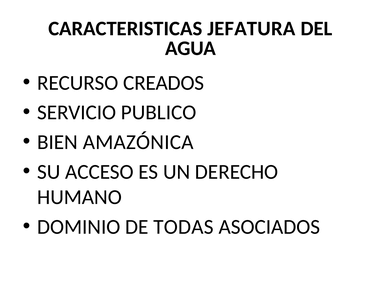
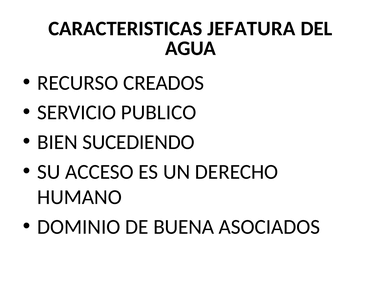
AMAZÓNICA: AMAZÓNICA -> SUCEDIENDO
TODAS: TODAS -> BUENA
